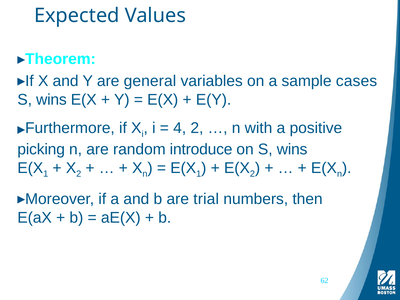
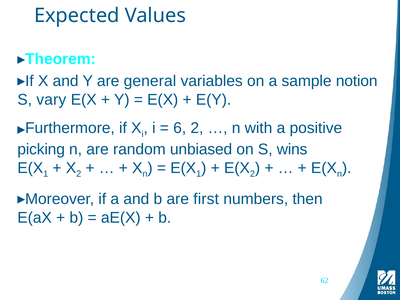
cases: cases -> notion
wins at (51, 100): wins -> vary
4: 4 -> 6
introduce: introduce -> unbiased
trial: trial -> first
